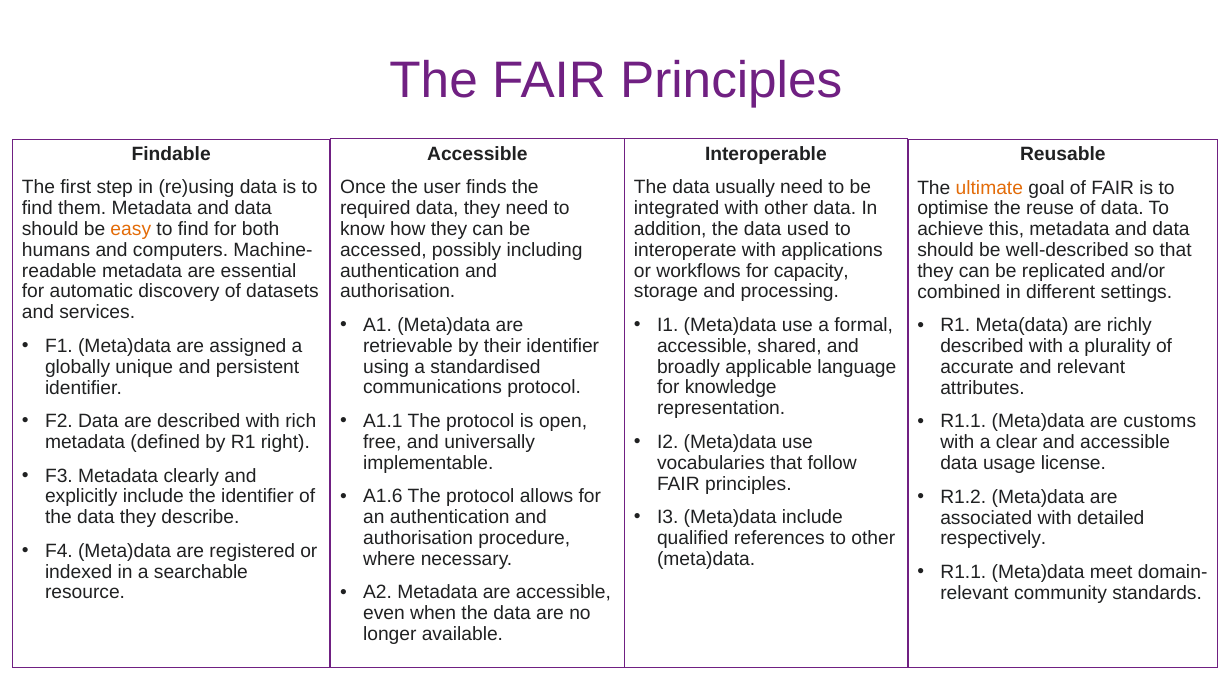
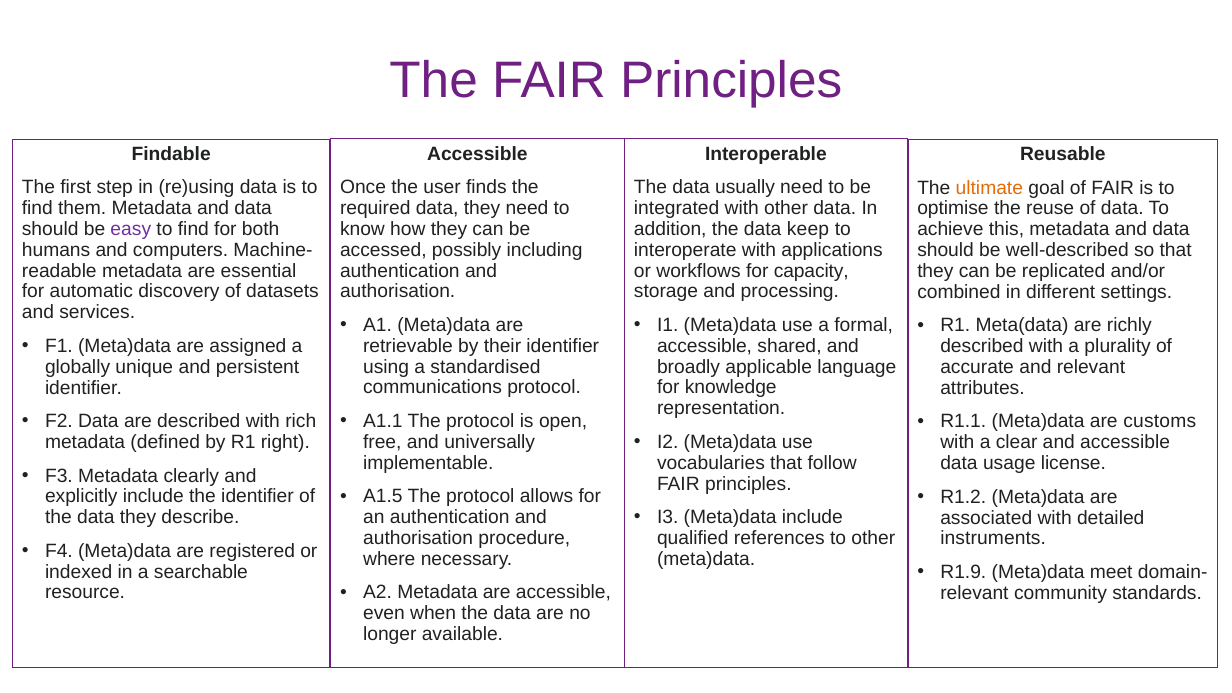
easy colour: orange -> purple
used: used -> keep
A1.6: A1.6 -> A1.5
respectively: respectively -> instruments
R1.1 at (963, 572): R1.1 -> R1.9
